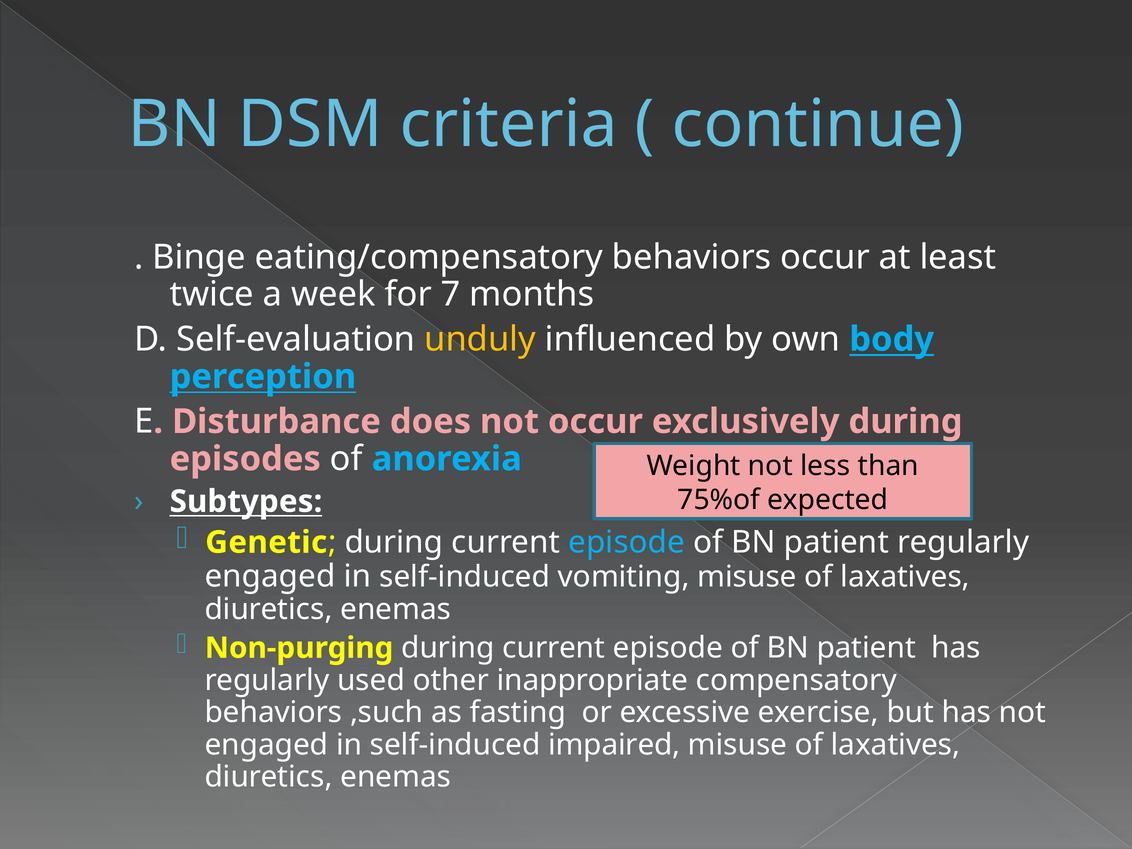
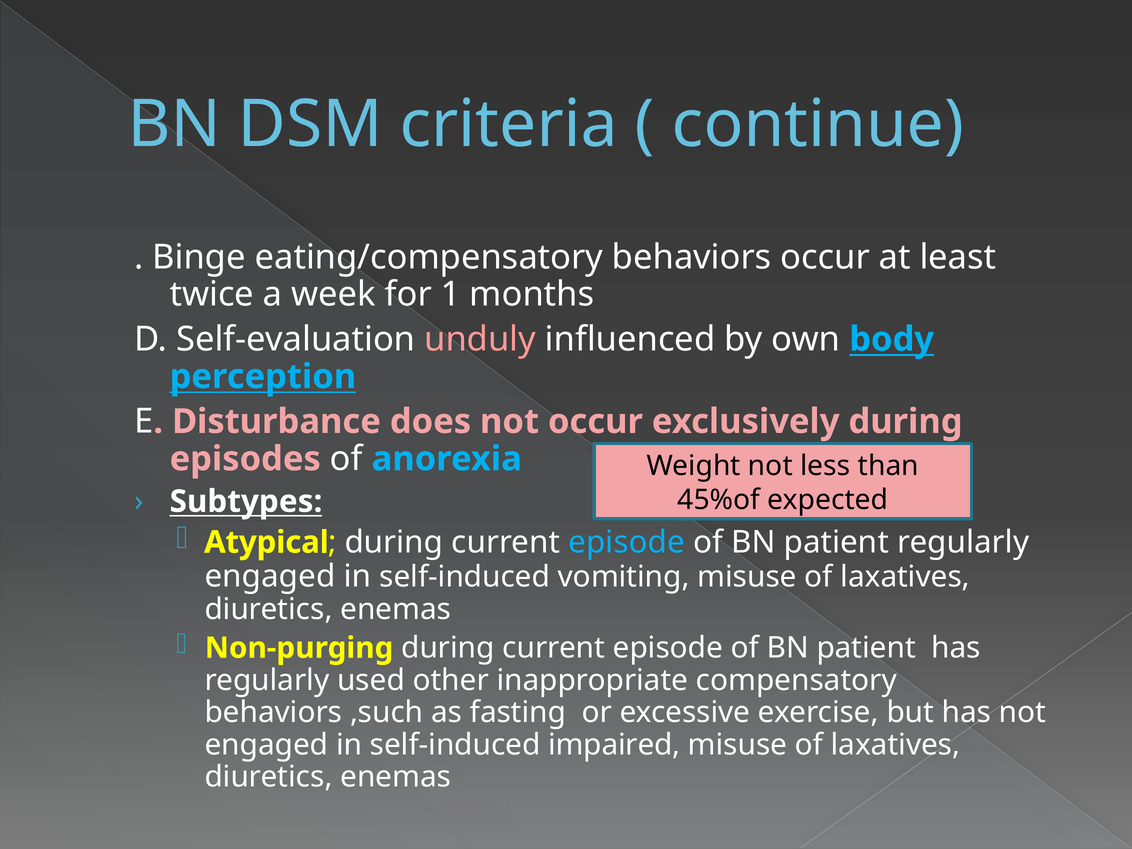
7: 7 -> 1
unduly colour: yellow -> pink
75%of: 75%of -> 45%of
Genetic: Genetic -> Atypical
